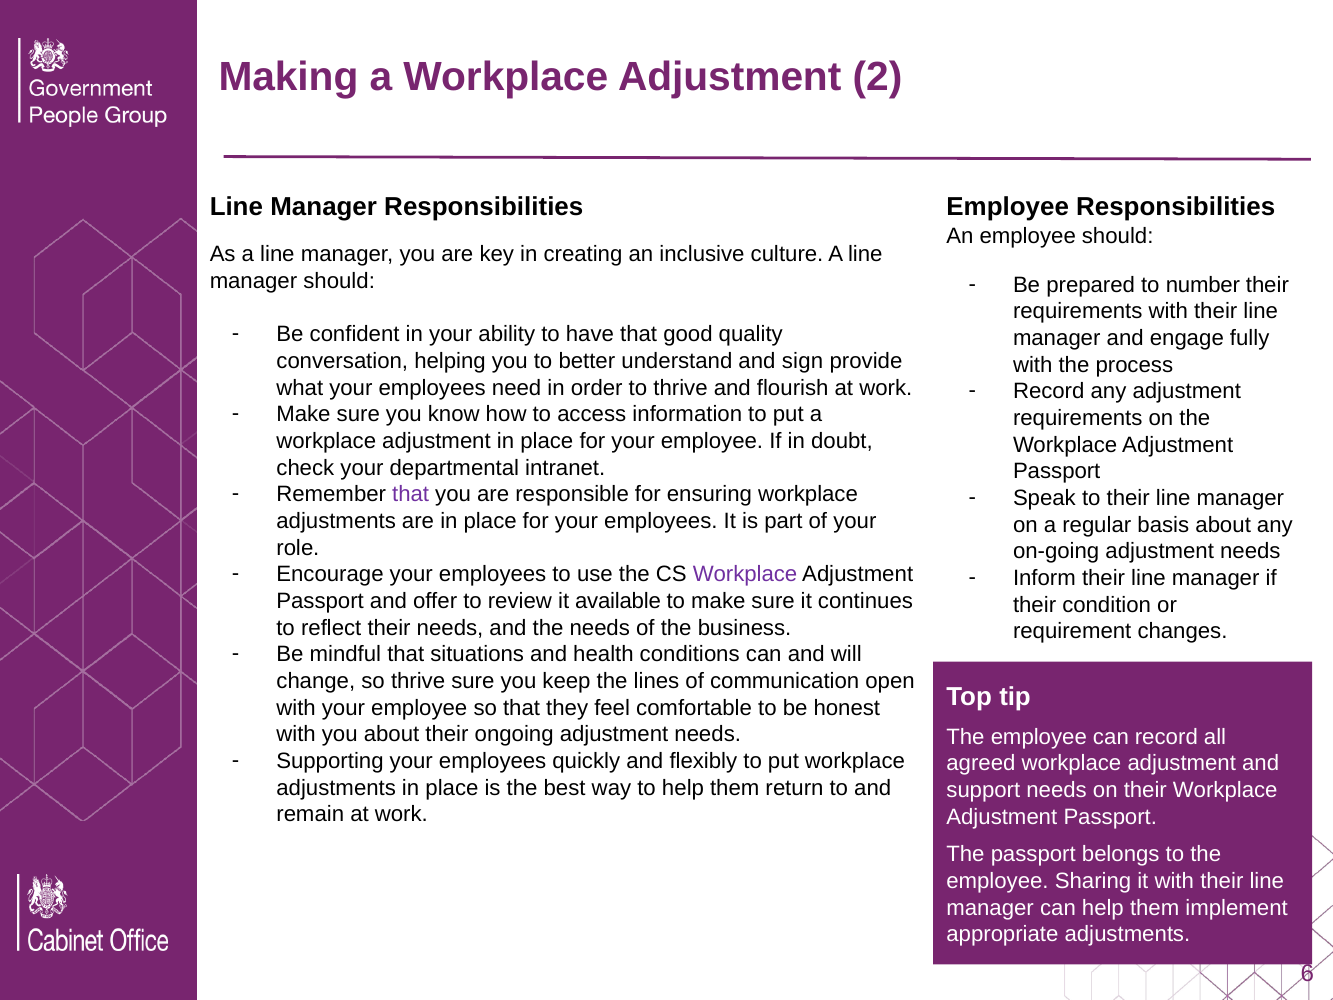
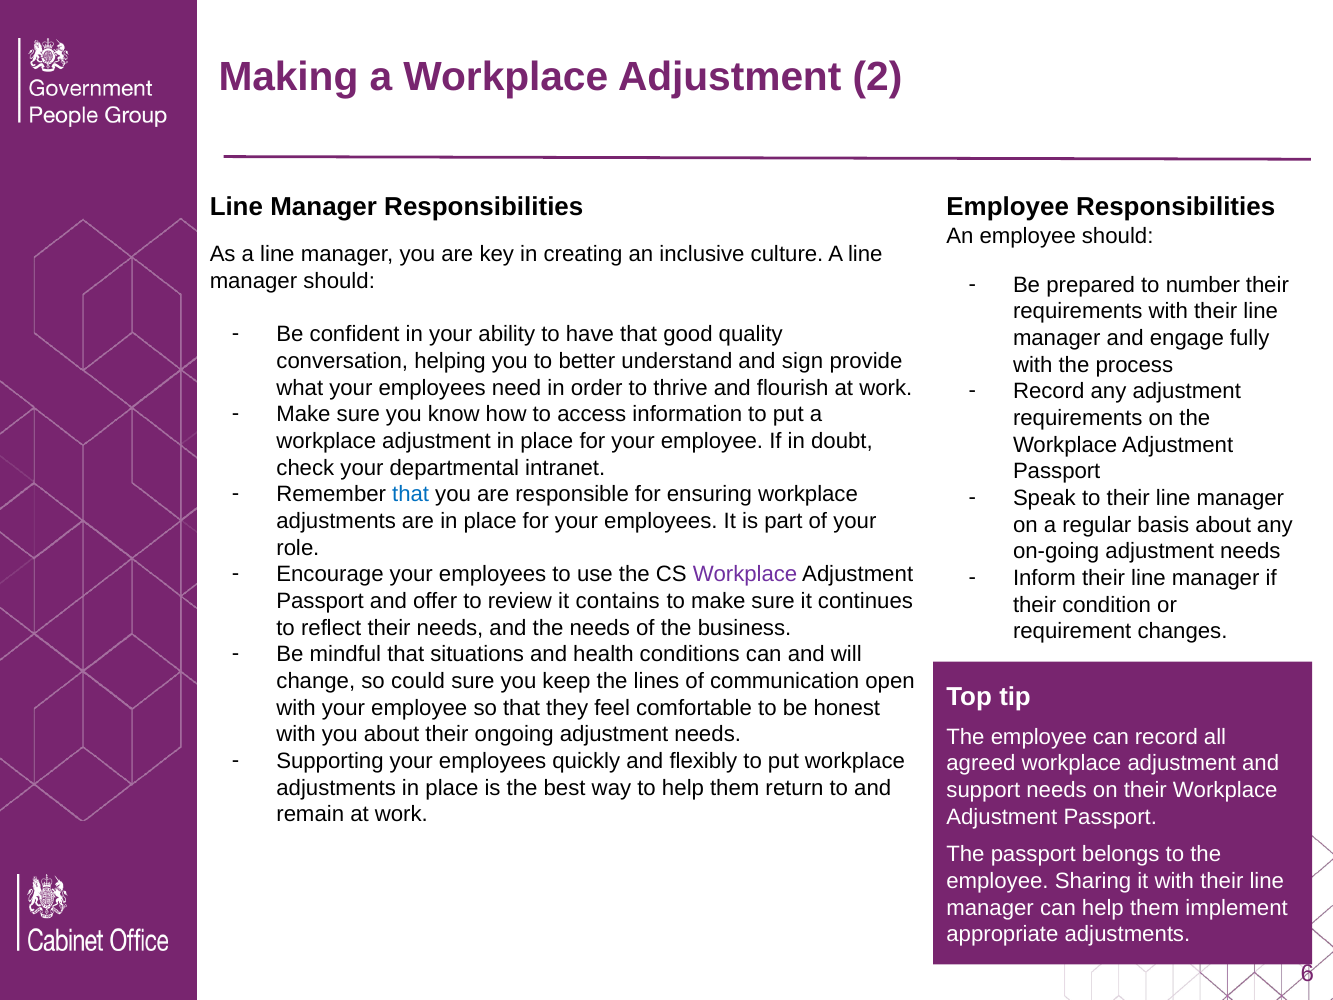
that at (411, 494) colour: purple -> blue
available: available -> contains
so thrive: thrive -> could
